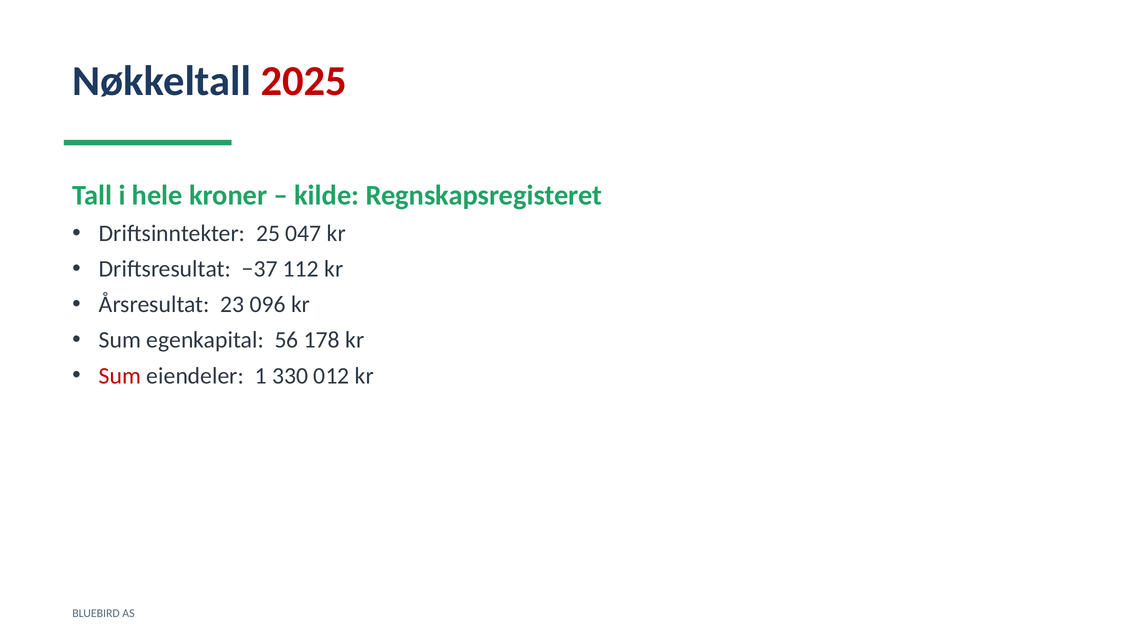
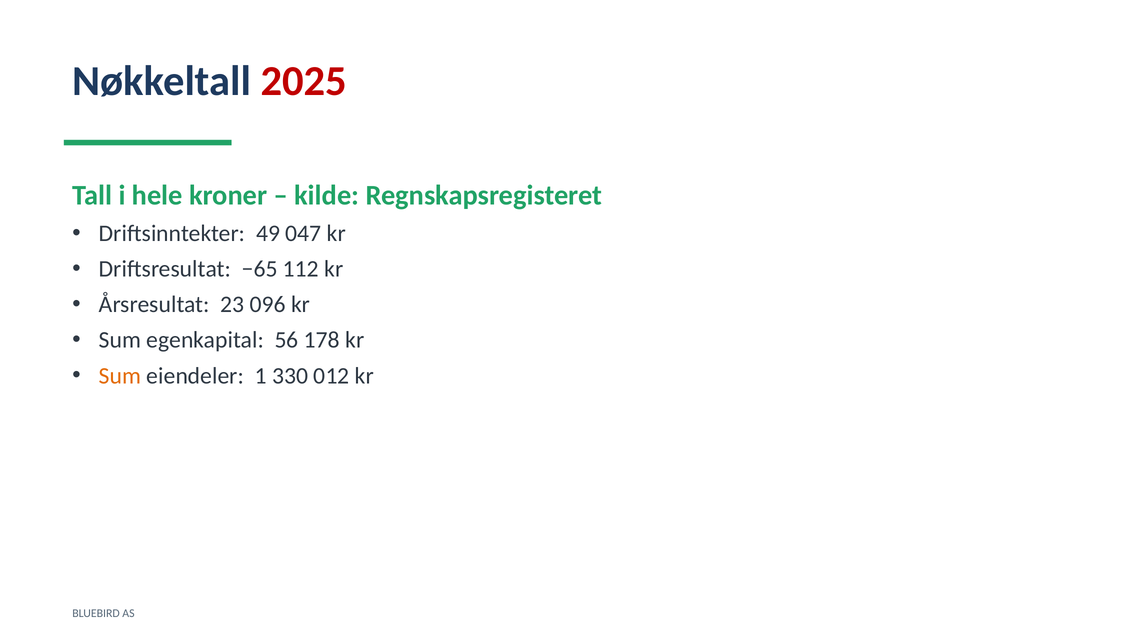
25: 25 -> 49
−37: −37 -> −65
Sum at (120, 376) colour: red -> orange
